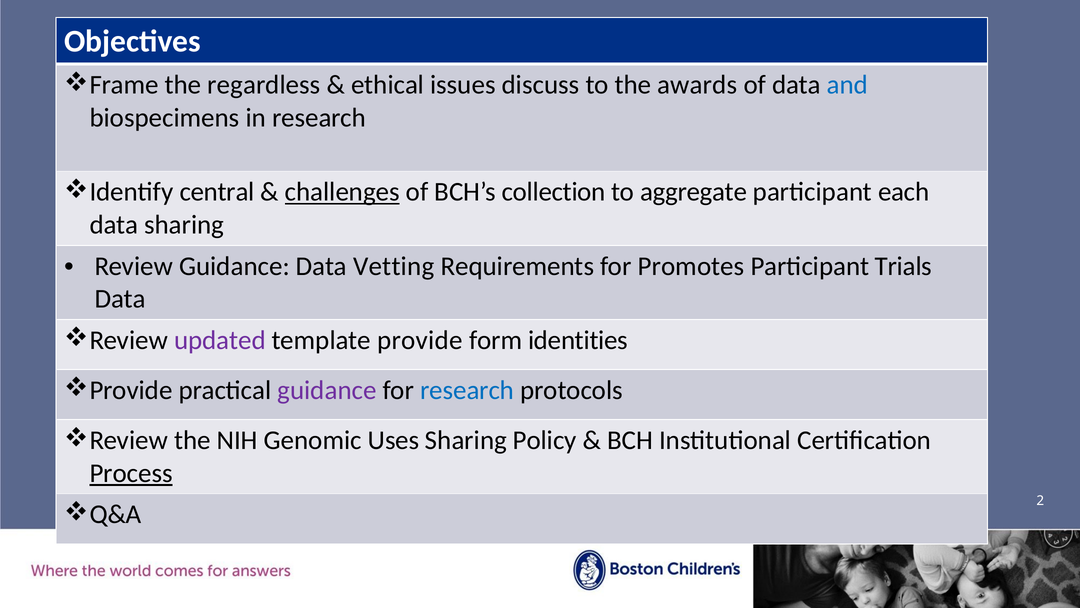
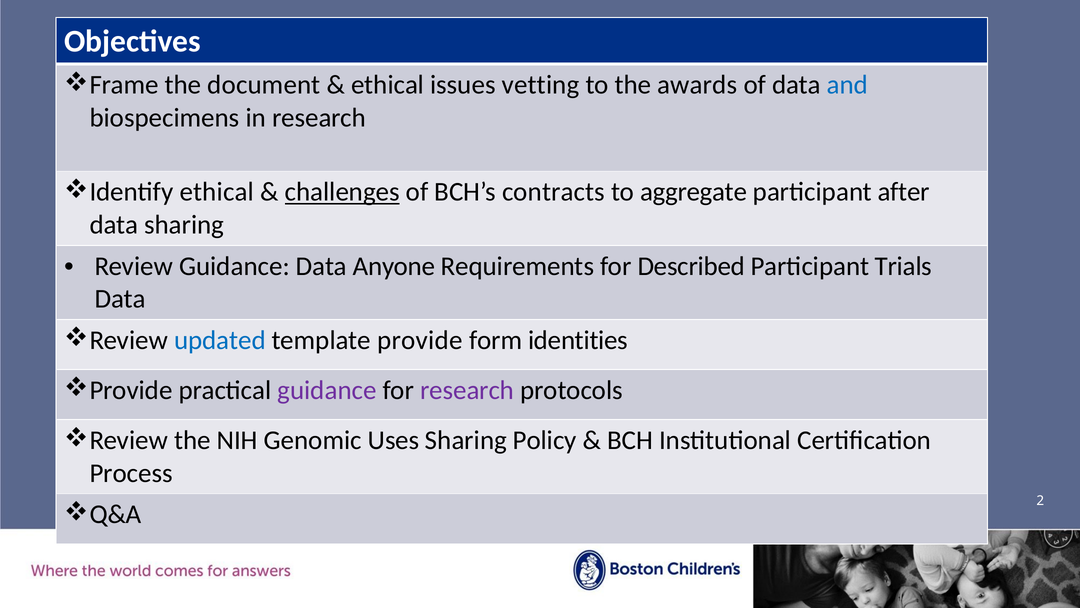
regardless: regardless -> document
discuss: discuss -> vetting
central at (217, 192): central -> ethical
collection: collection -> contracts
each: each -> after
Vetting: Vetting -> Anyone
Promotes: Promotes -> Described
updated colour: purple -> blue
research at (467, 390) colour: blue -> purple
Process underline: present -> none
